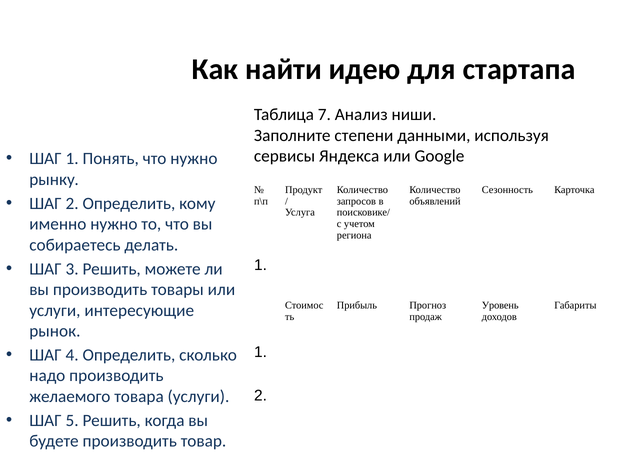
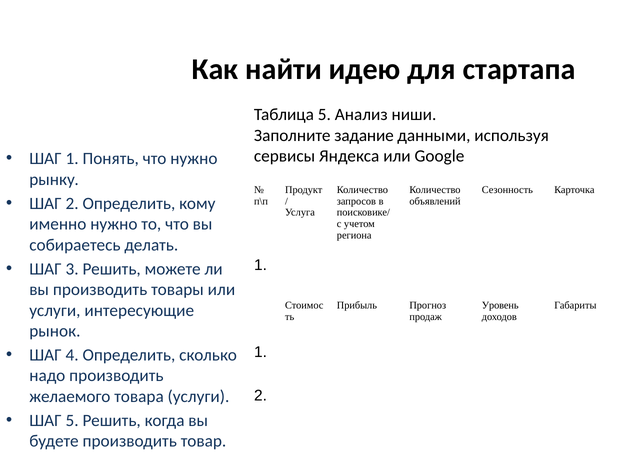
Таблица 7: 7 -> 5
степени: степени -> задание
